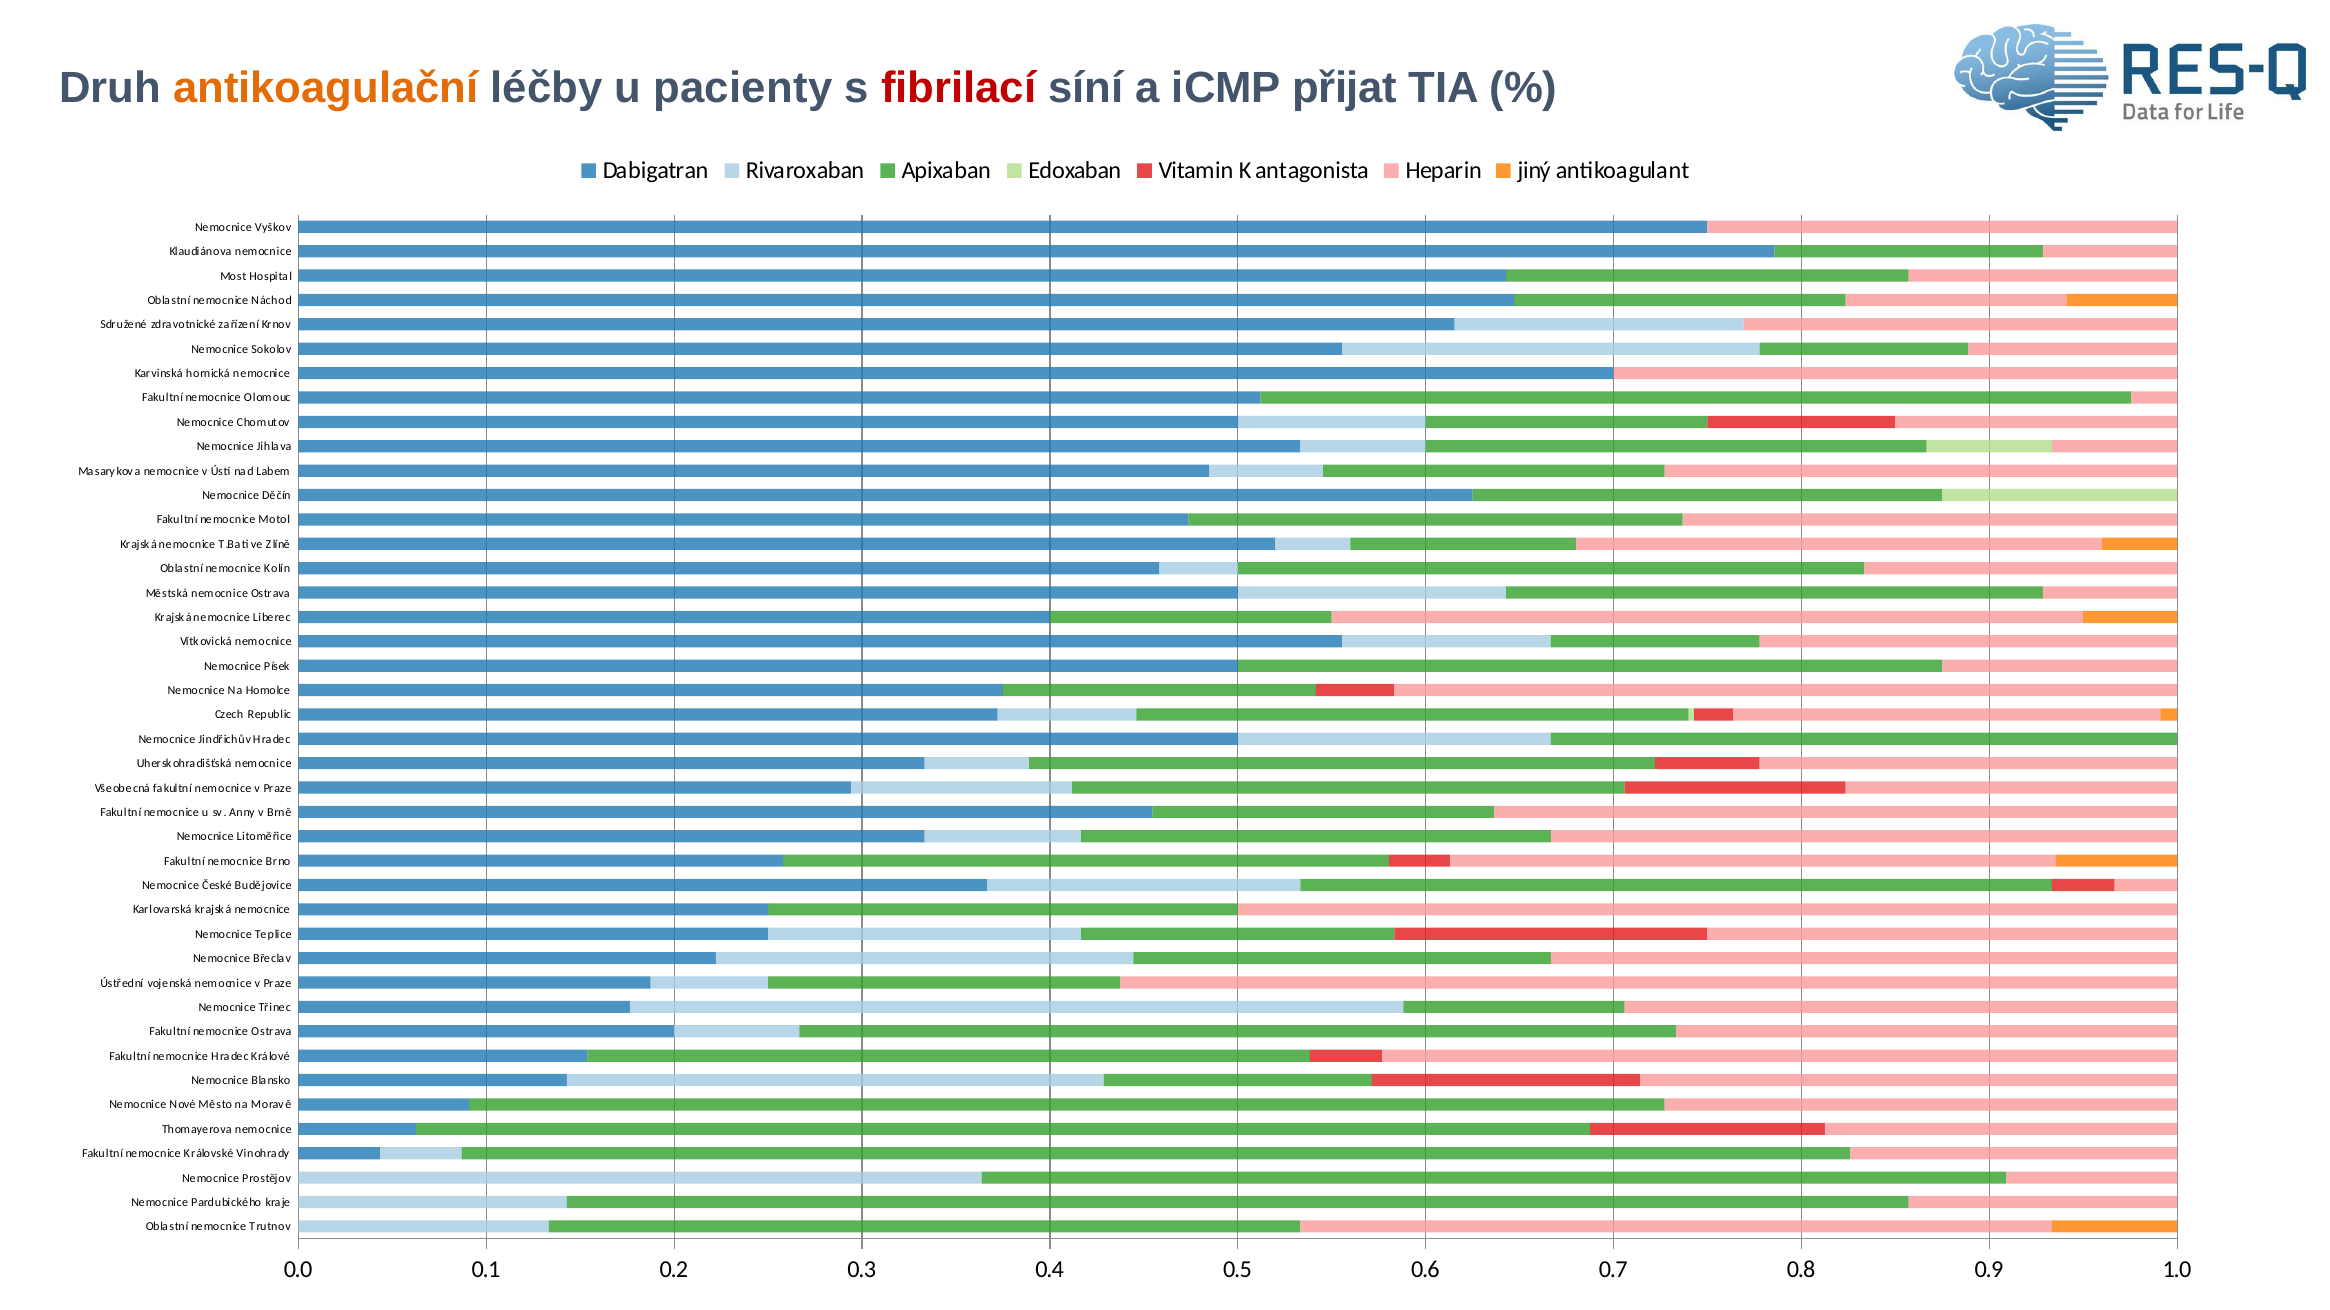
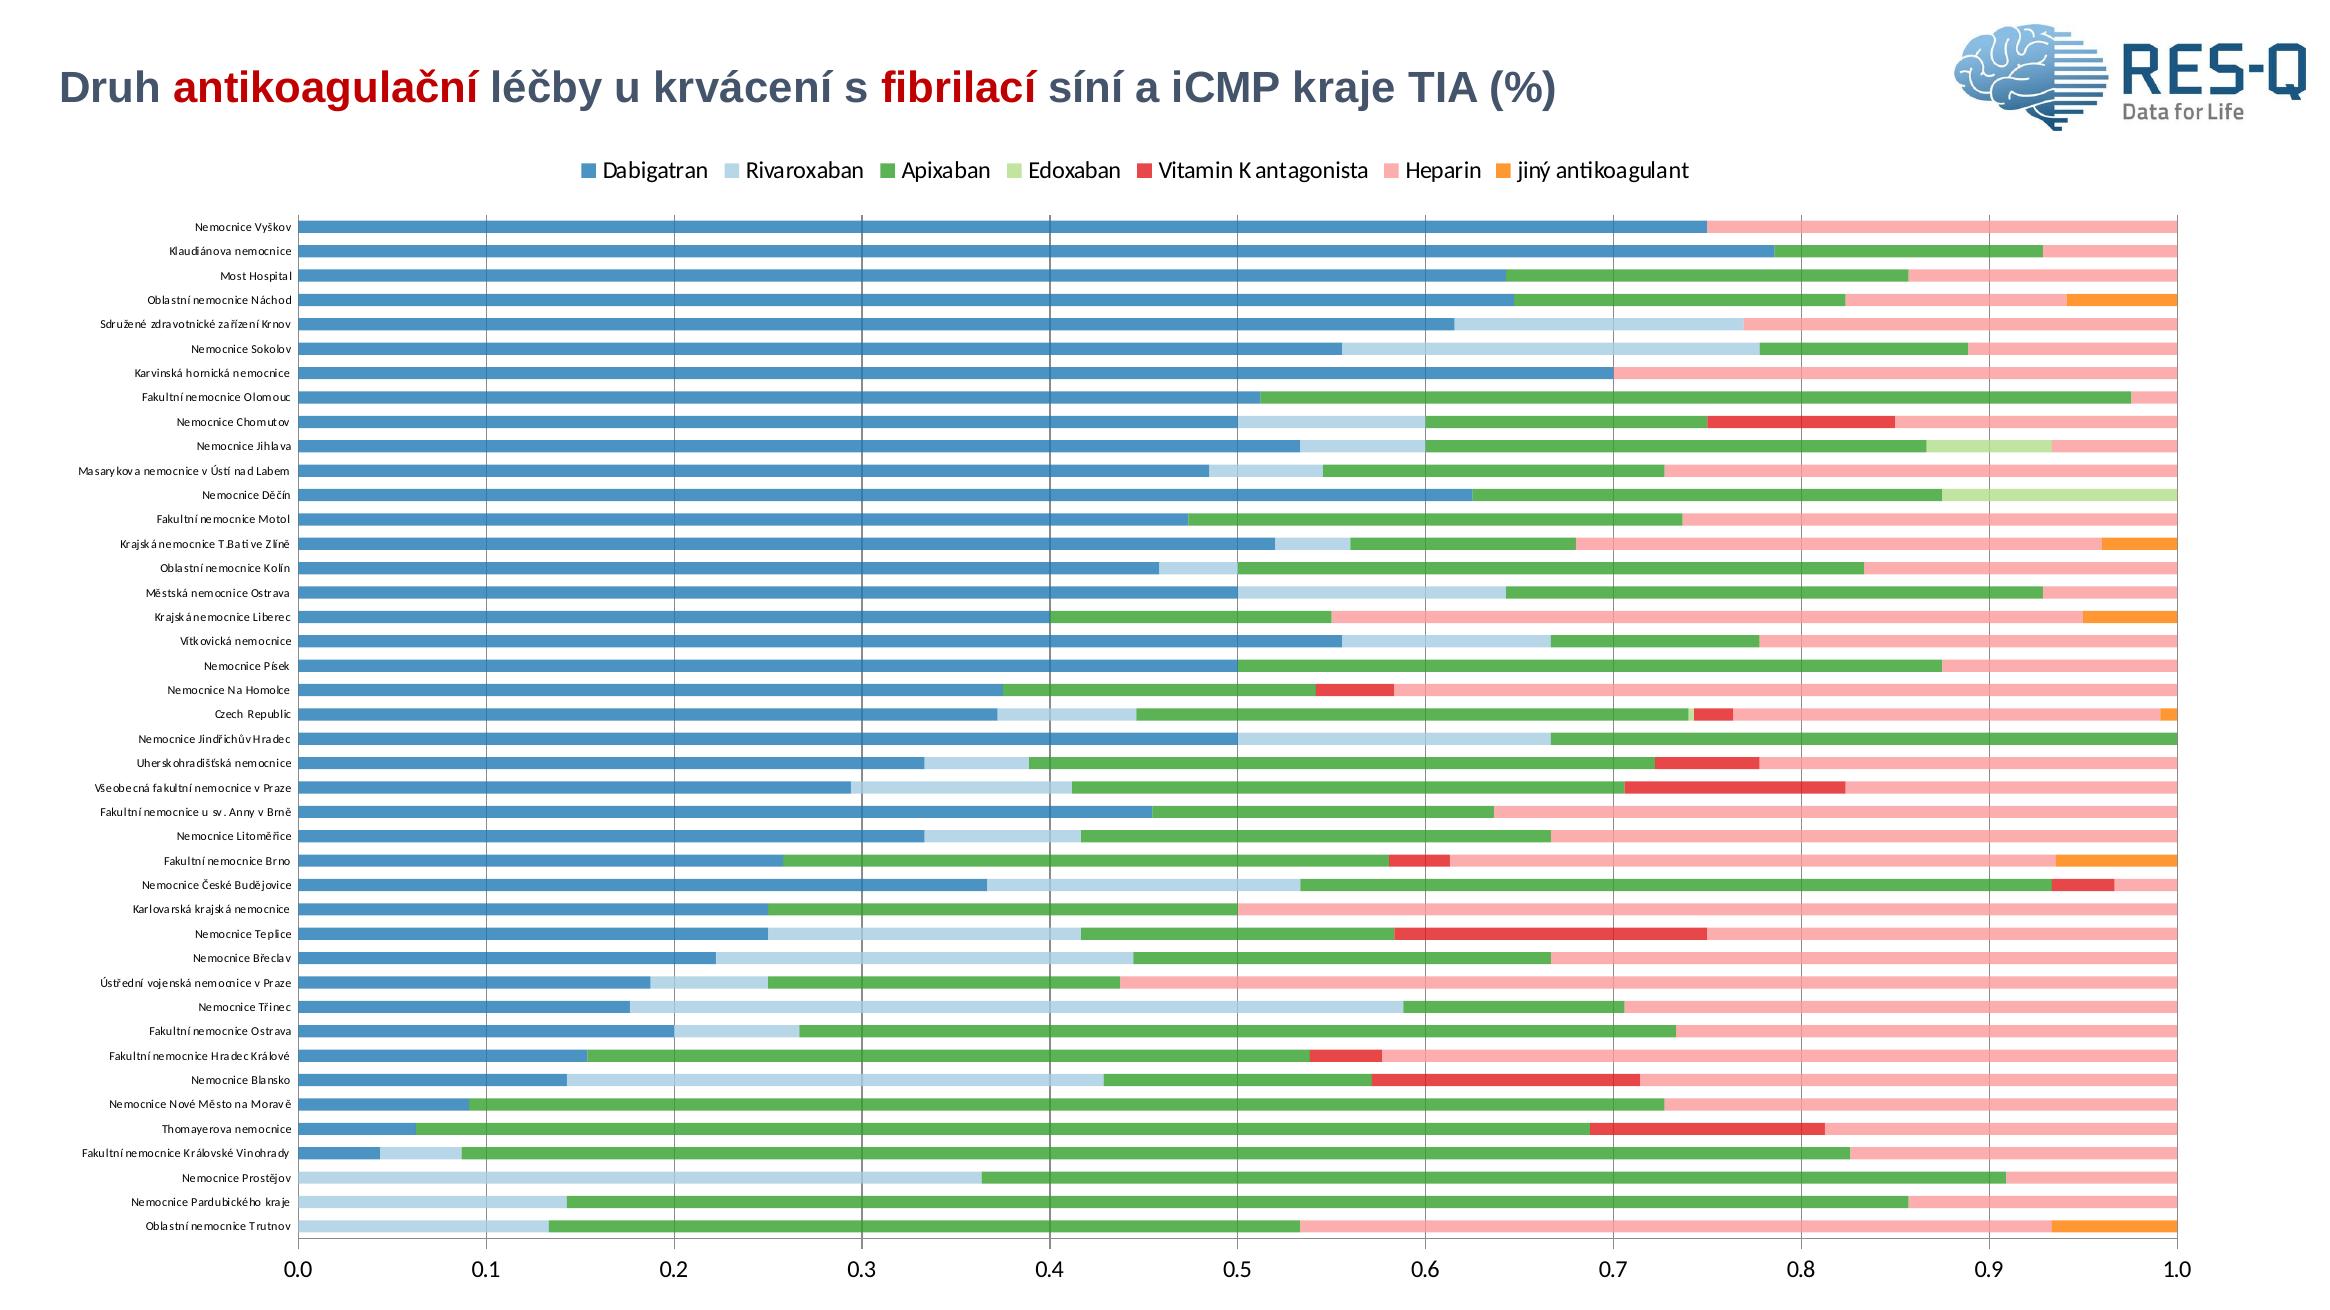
antikoagulační colour: orange -> red
pacienty: pacienty -> krvácení
iCMP přijat: přijat -> kraje
